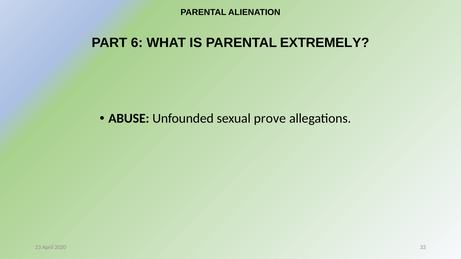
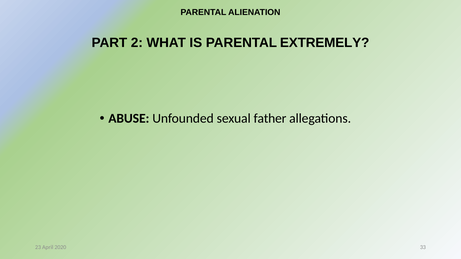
6: 6 -> 2
prove: prove -> father
